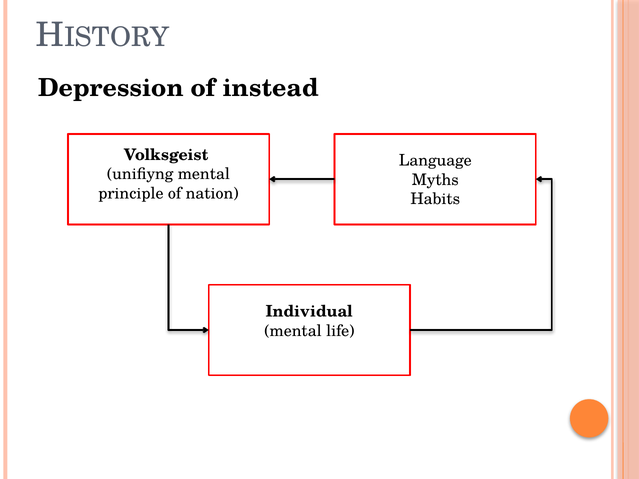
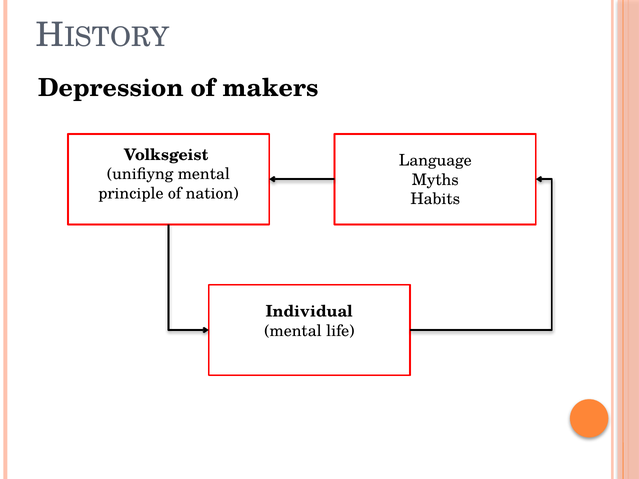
instead: instead -> makers
